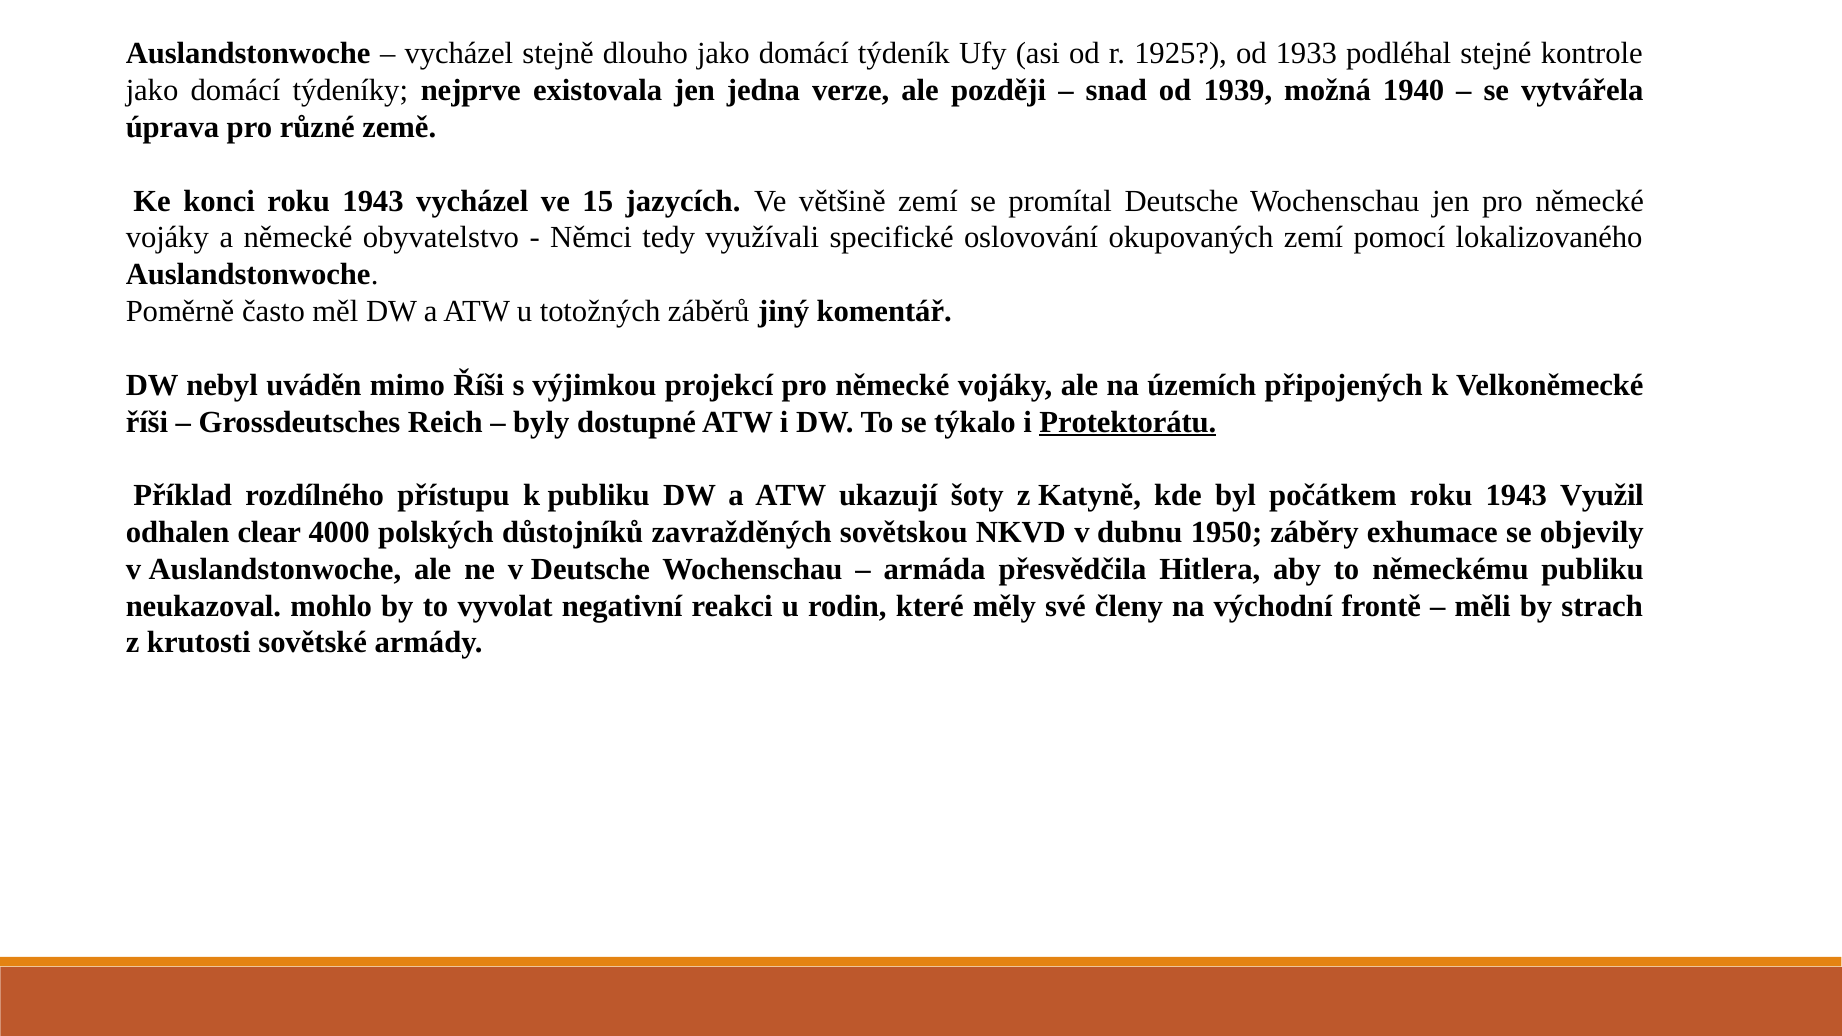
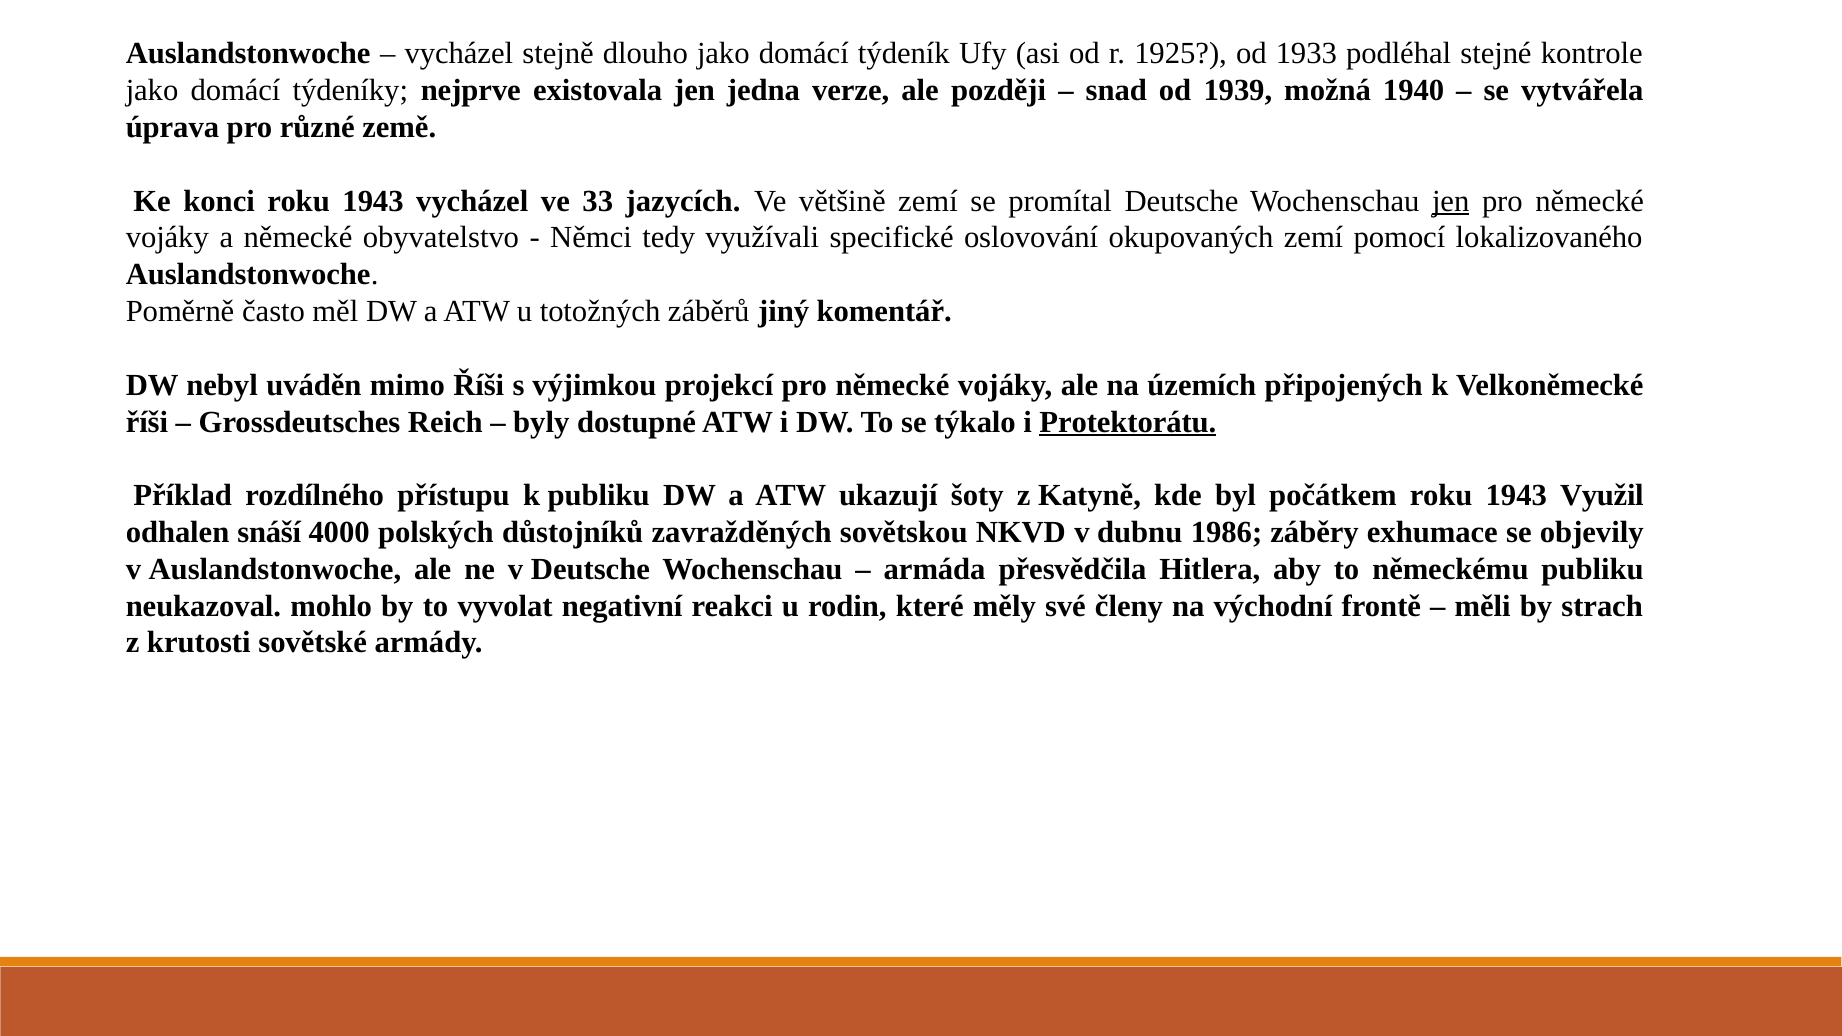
15: 15 -> 33
jen at (1451, 201) underline: none -> present
clear: clear -> snáší
1950: 1950 -> 1986
